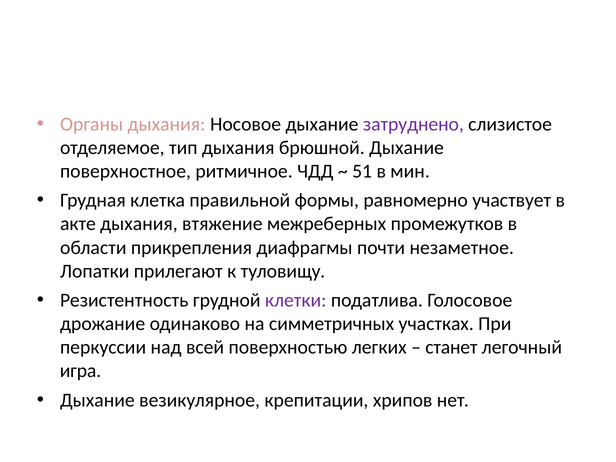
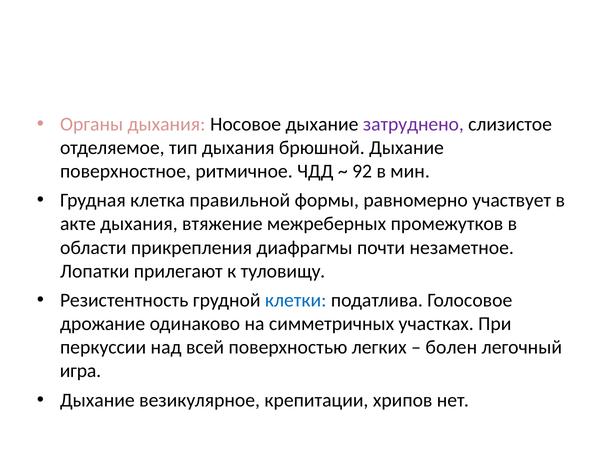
51: 51 -> 92
клетки colour: purple -> blue
станет: станет -> болен
